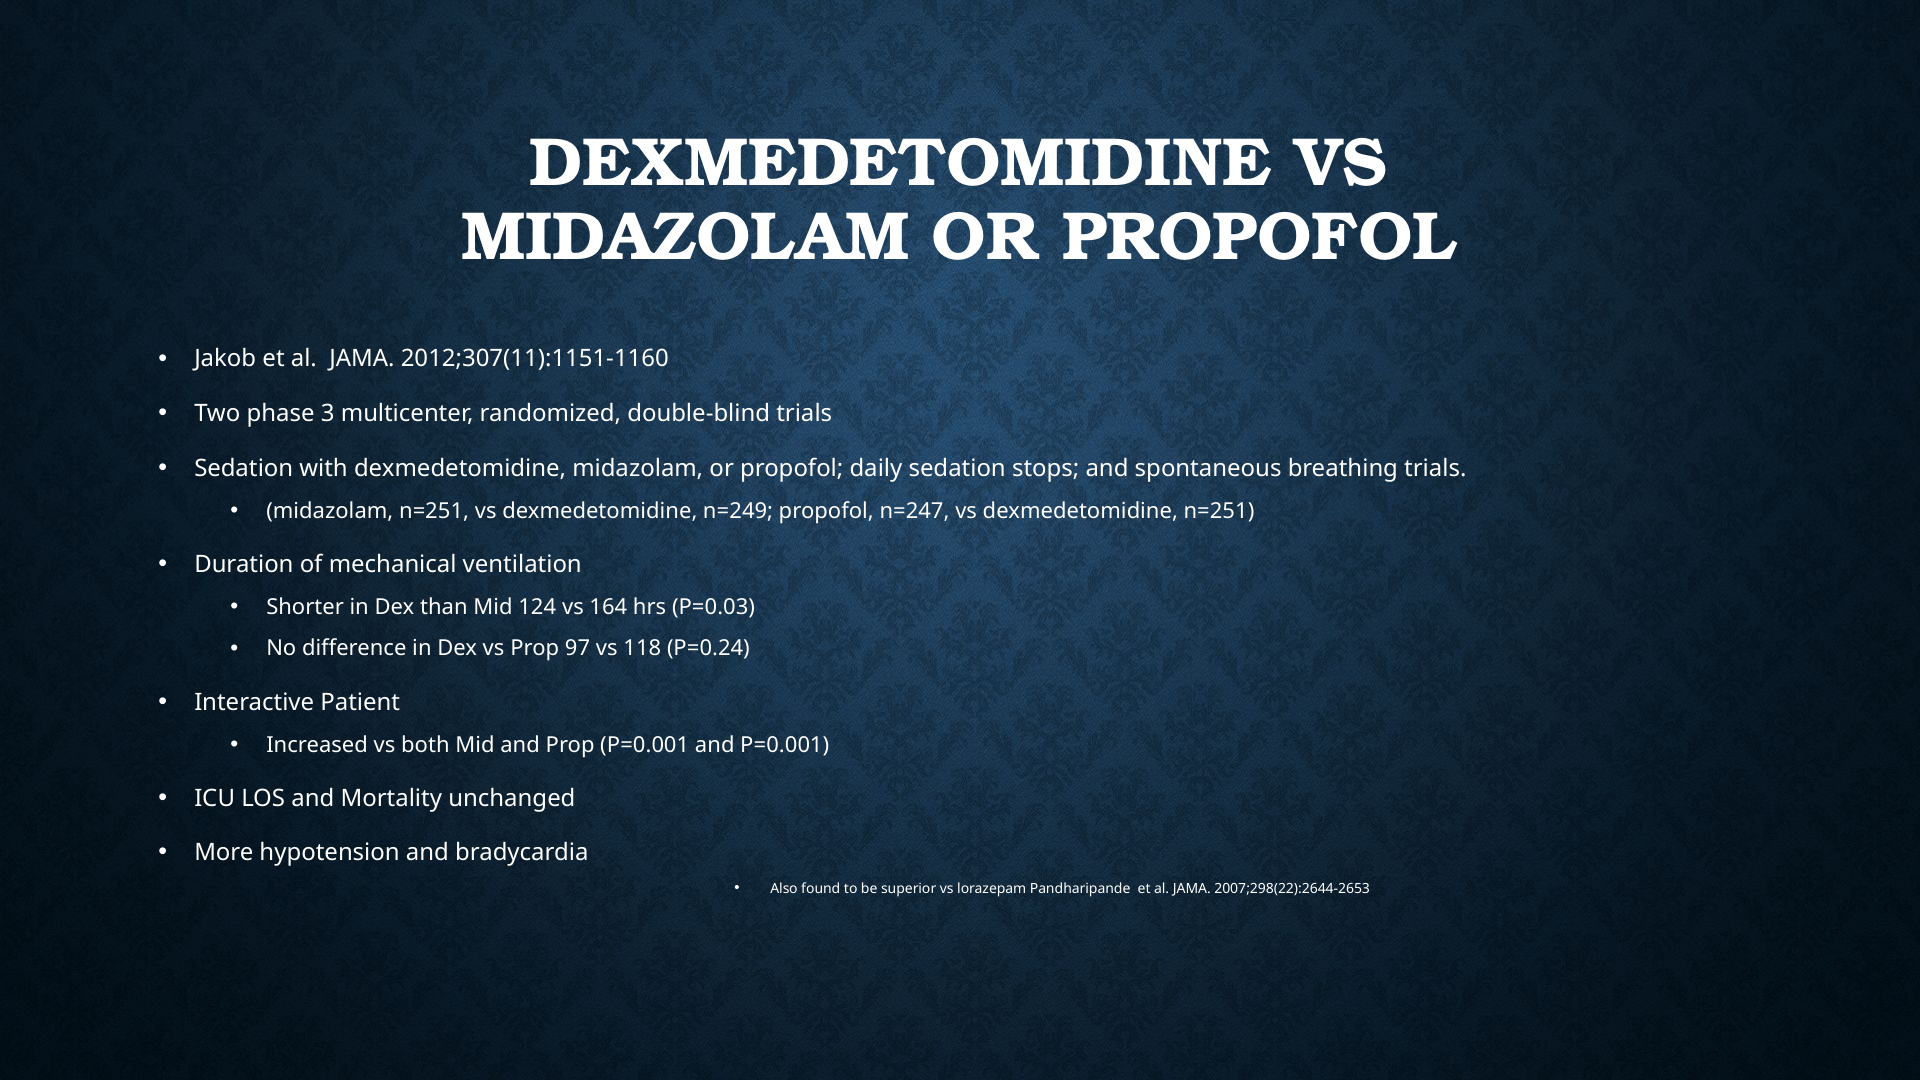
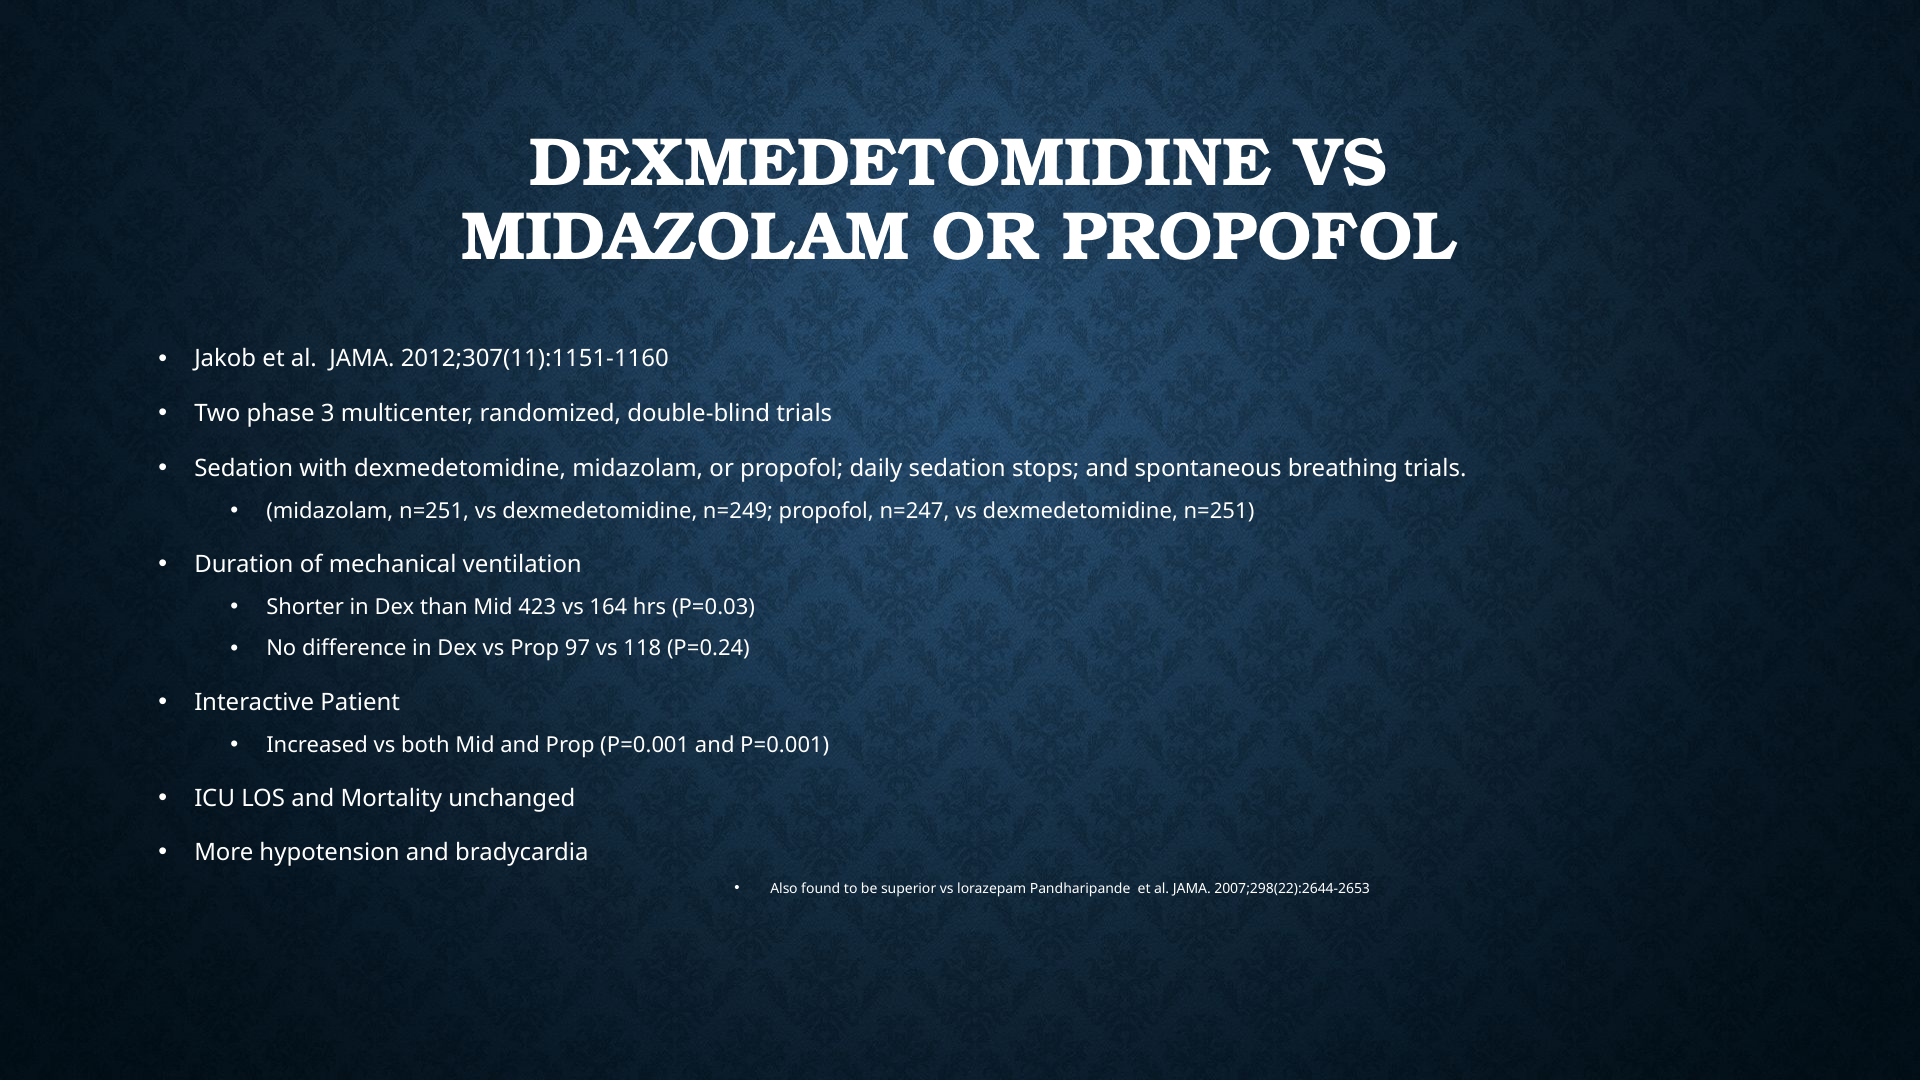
124: 124 -> 423
